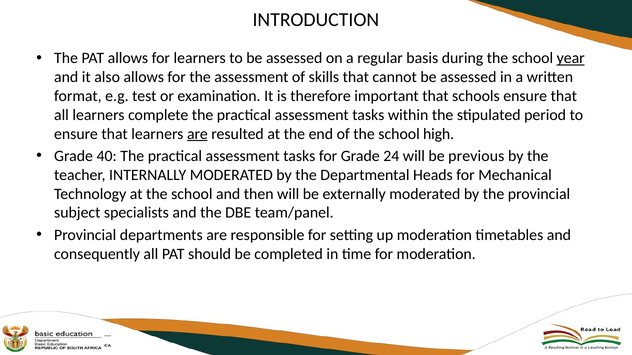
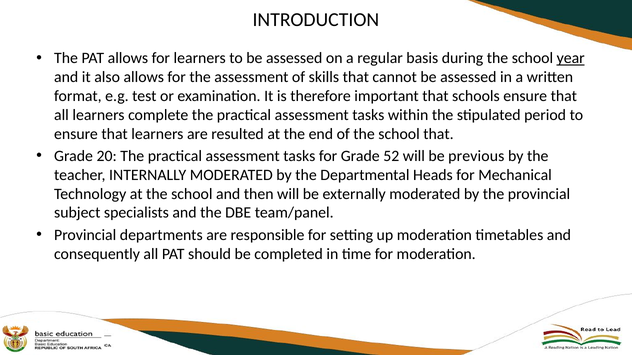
are at (197, 134) underline: present -> none
school high: high -> that
40: 40 -> 20
24: 24 -> 52
